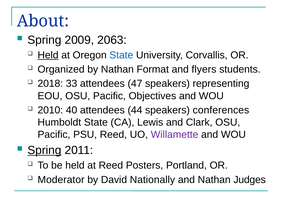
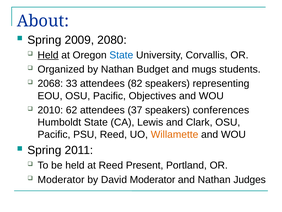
2063: 2063 -> 2080
Format: Format -> Budget
flyers: flyers -> mugs
2018: 2018 -> 2068
47: 47 -> 82
40: 40 -> 62
44: 44 -> 37
Willamette colour: purple -> orange
Spring at (44, 150) underline: present -> none
Posters: Posters -> Present
David Nationally: Nationally -> Moderator
